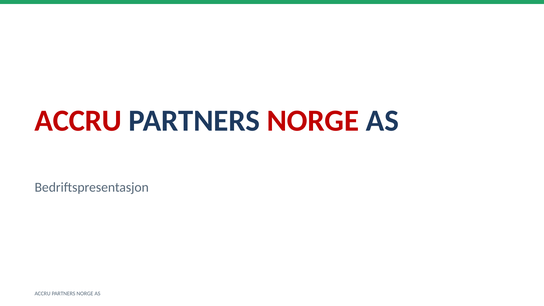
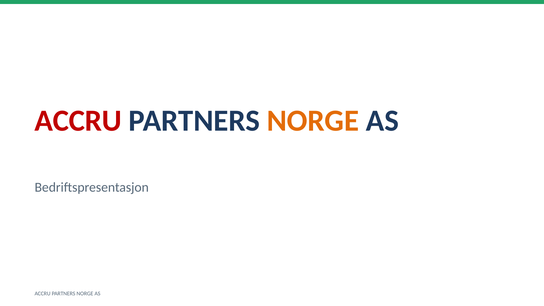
NORGE at (313, 121) colour: red -> orange
